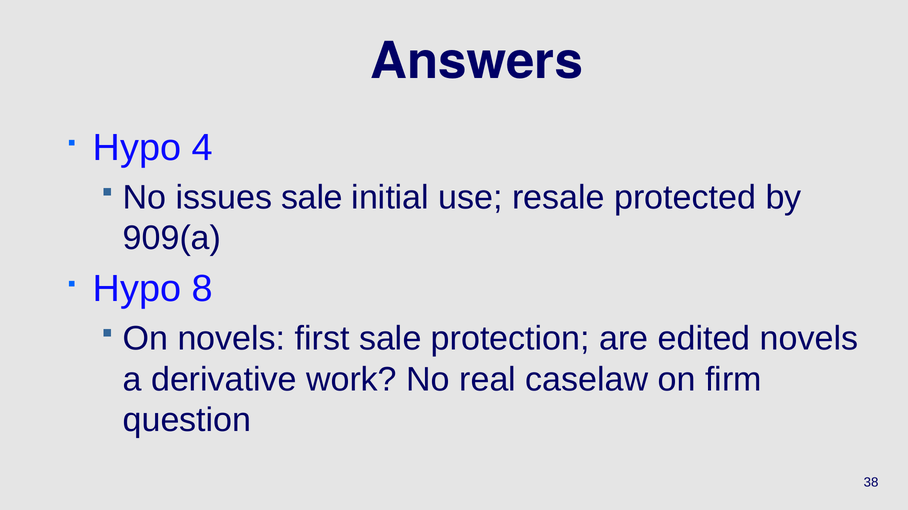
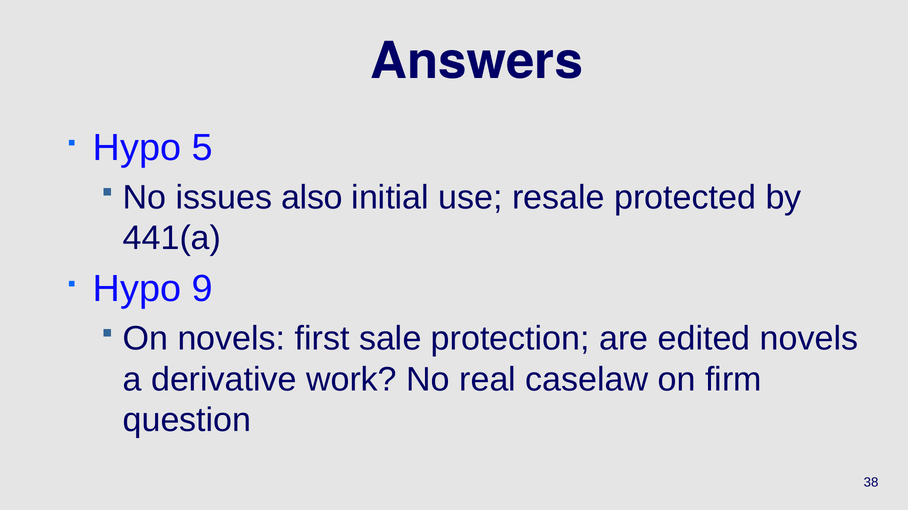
4: 4 -> 5
issues sale: sale -> also
909(a: 909(a -> 441(a
8: 8 -> 9
